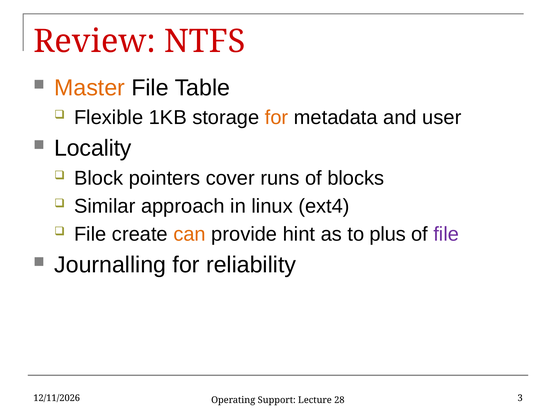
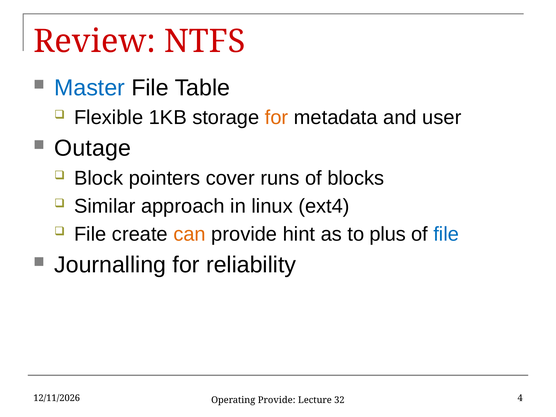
Master colour: orange -> blue
Locality: Locality -> Outage
file at (446, 234) colour: purple -> blue
3: 3 -> 4
Operating Support: Support -> Provide
28: 28 -> 32
